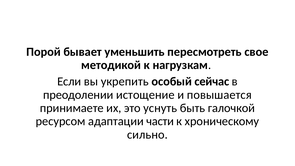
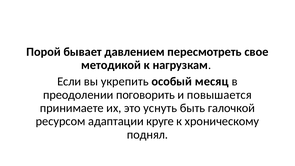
уменьшить: уменьшить -> давлением
сейчас: сейчас -> месяц
истощение: истощение -> поговорить
части: части -> круге
сильно: сильно -> поднял
